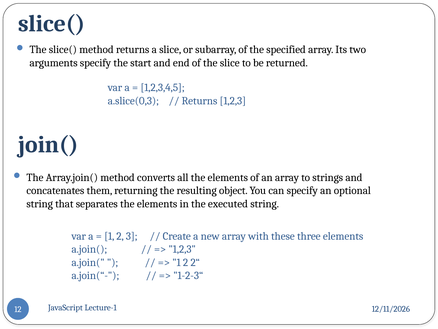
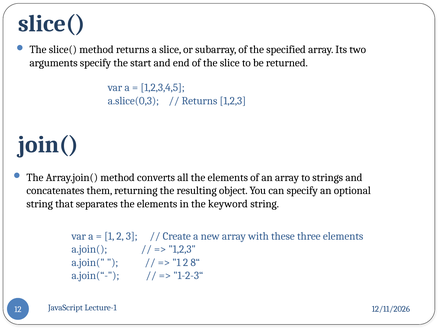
executed: executed -> keyword
2“: 2“ -> 8“
